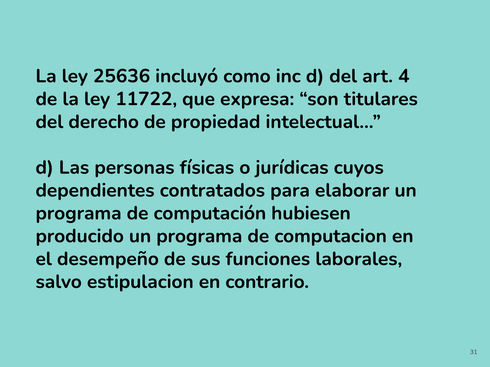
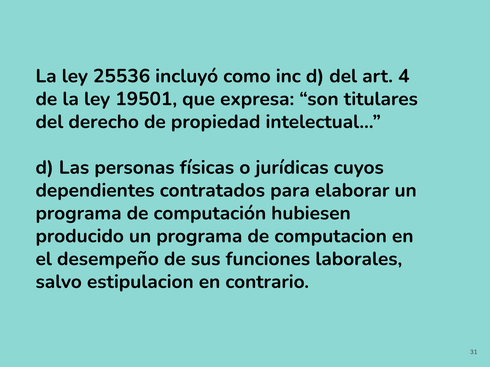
25636: 25636 -> 25536
11722: 11722 -> 19501
